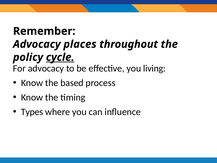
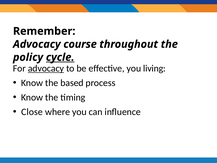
places: places -> course
advocacy at (46, 68) underline: none -> present
Types: Types -> Close
